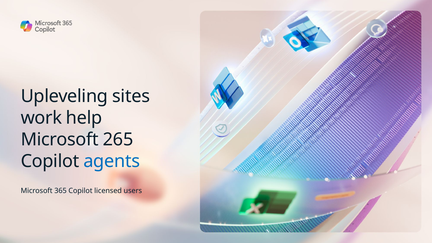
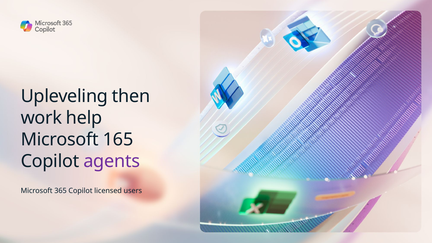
sites: sites -> then
265: 265 -> 165
agents colour: blue -> purple
